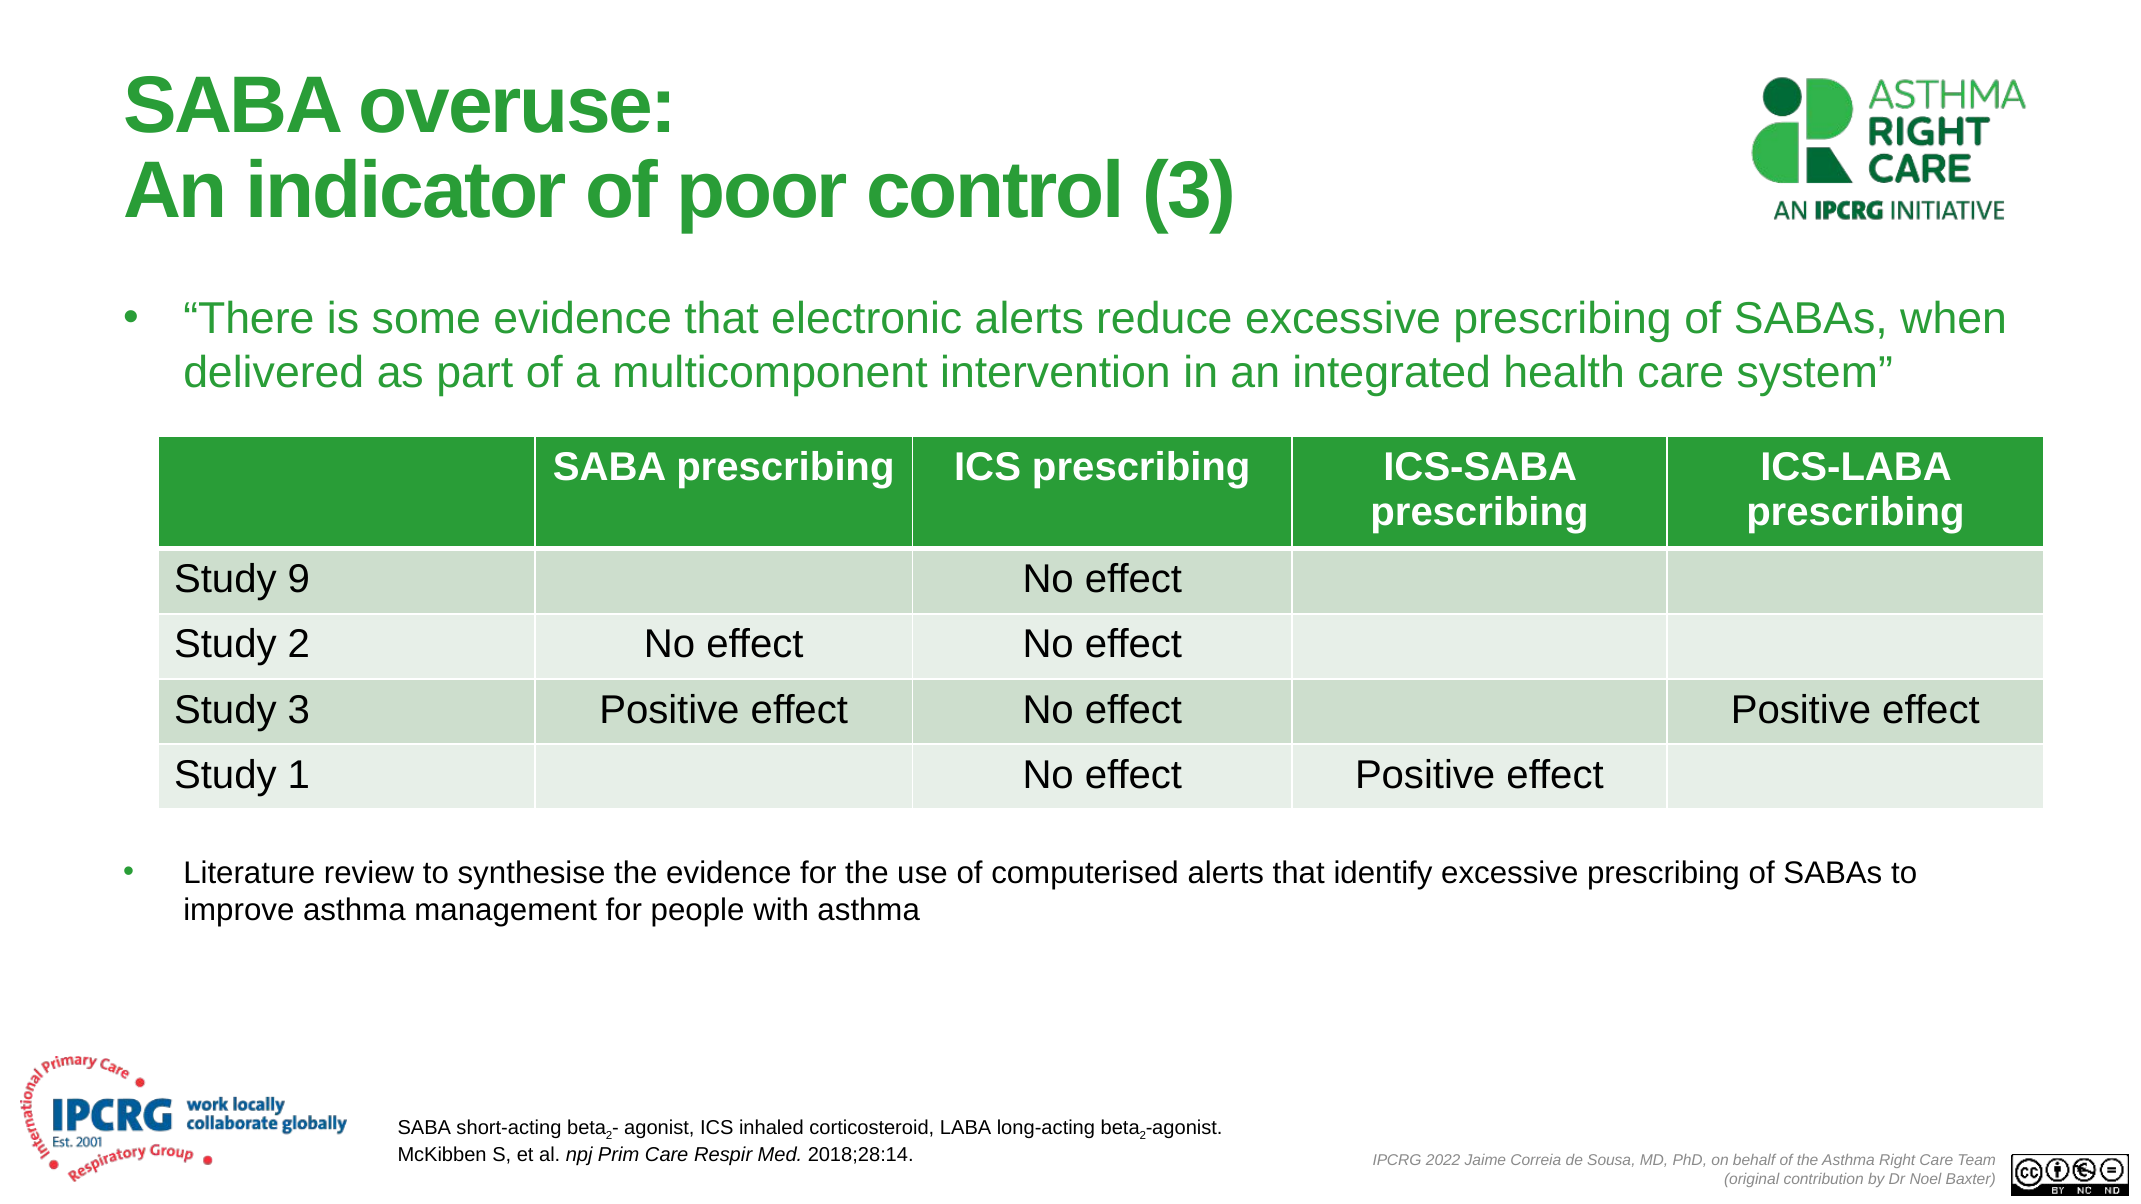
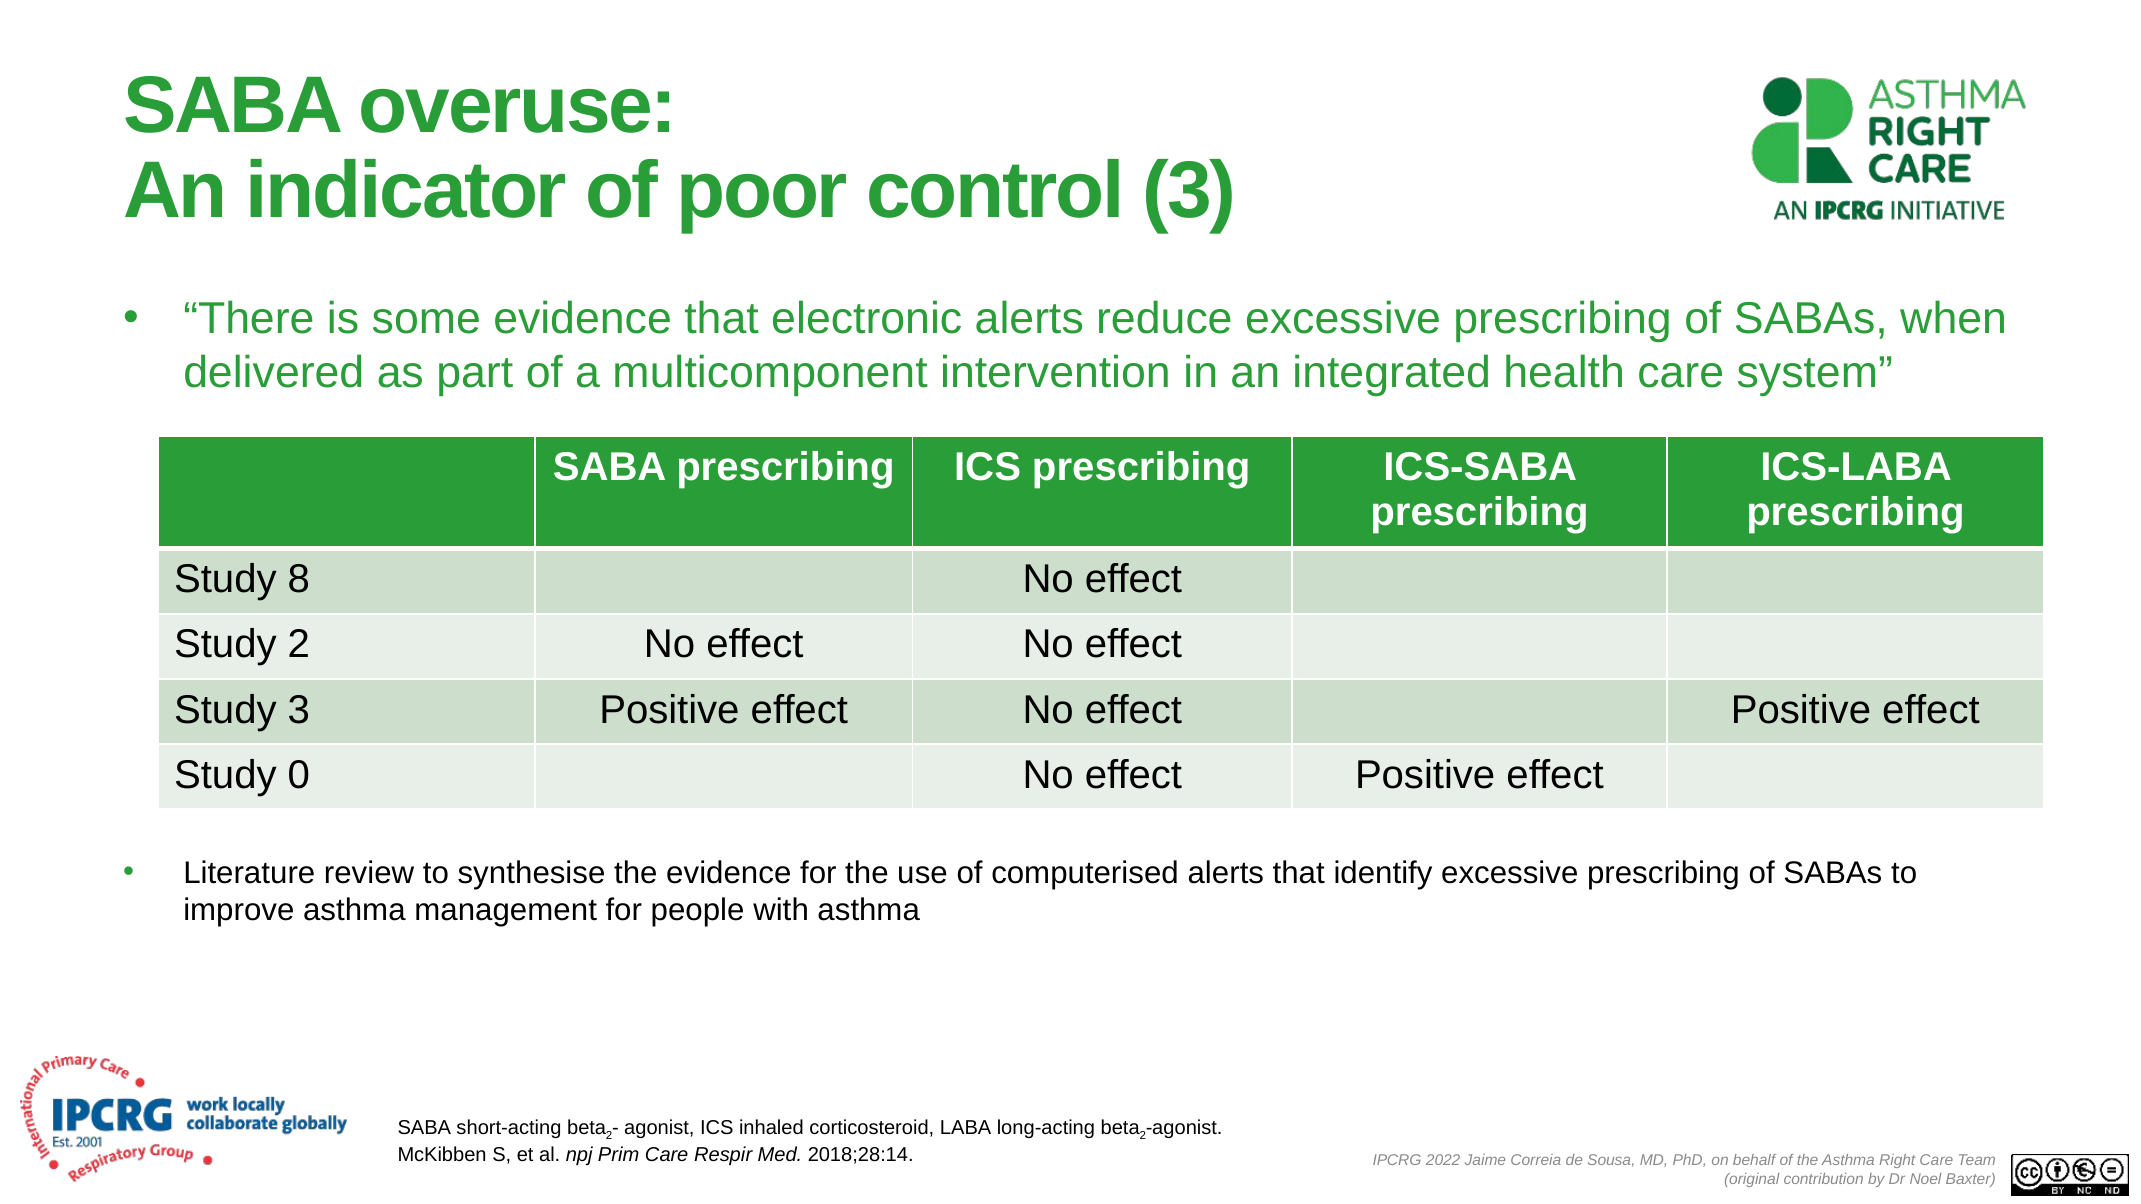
9: 9 -> 8
1: 1 -> 0
